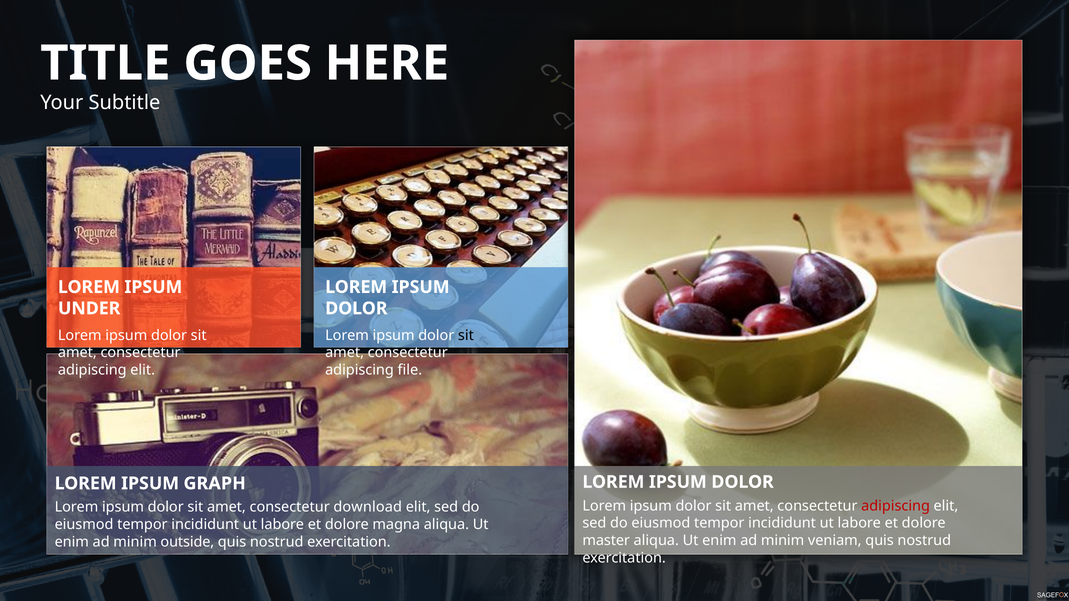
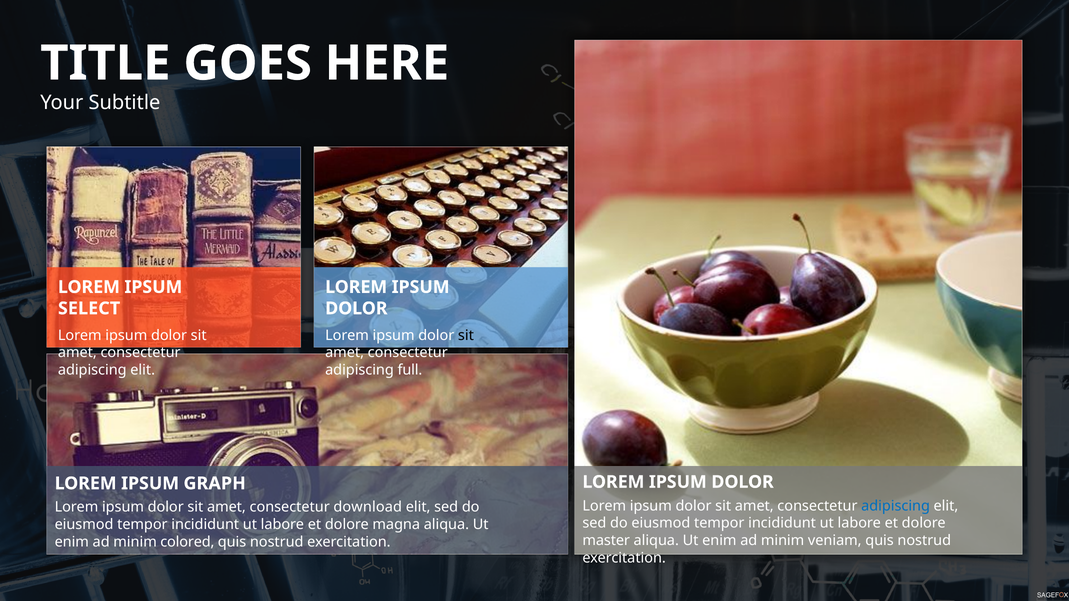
UNDER: UNDER -> SELECT
file: file -> full
adipiscing at (896, 506) colour: red -> blue
outside: outside -> colored
